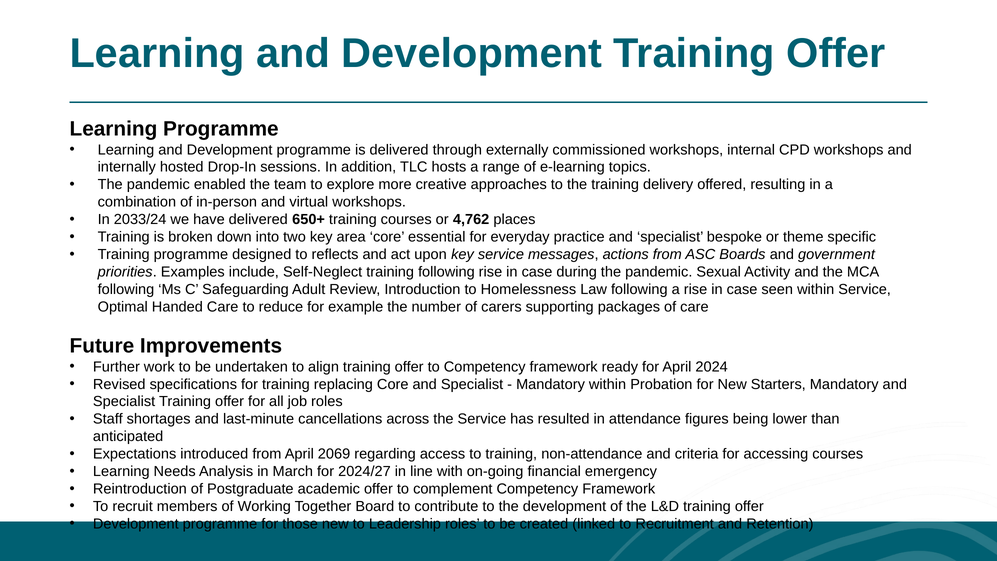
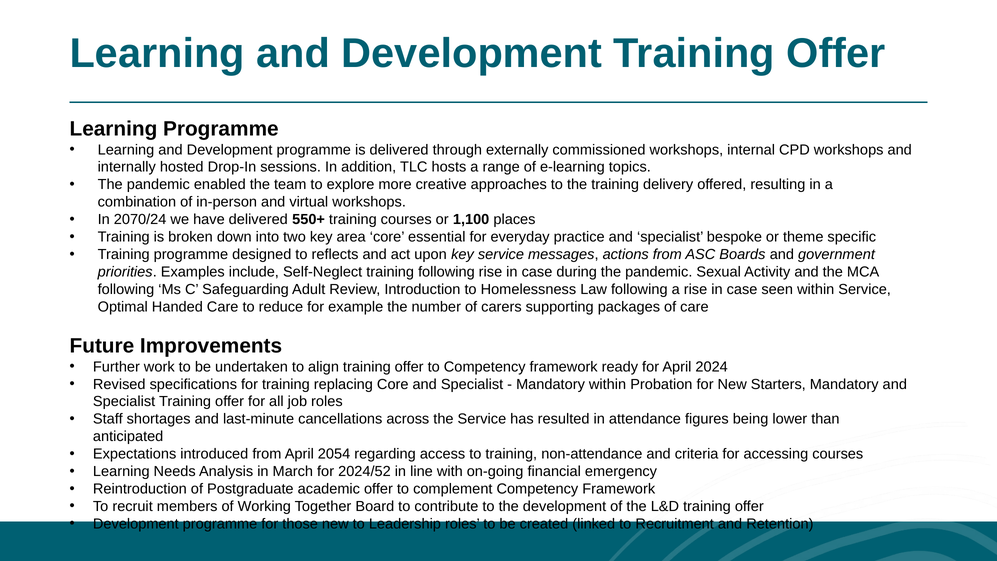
2033/24: 2033/24 -> 2070/24
650+: 650+ -> 550+
4,762: 4,762 -> 1,100
2069: 2069 -> 2054
2024/27: 2024/27 -> 2024/52
